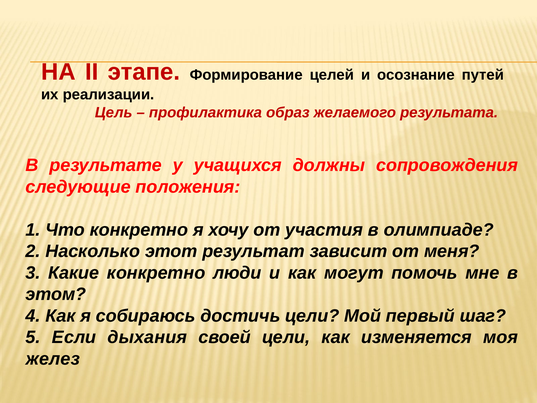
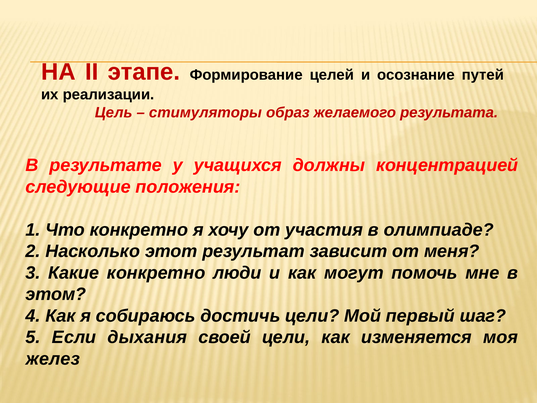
профилактика: профилактика -> стимуляторы
сопровождения: сопровождения -> концентрацией
